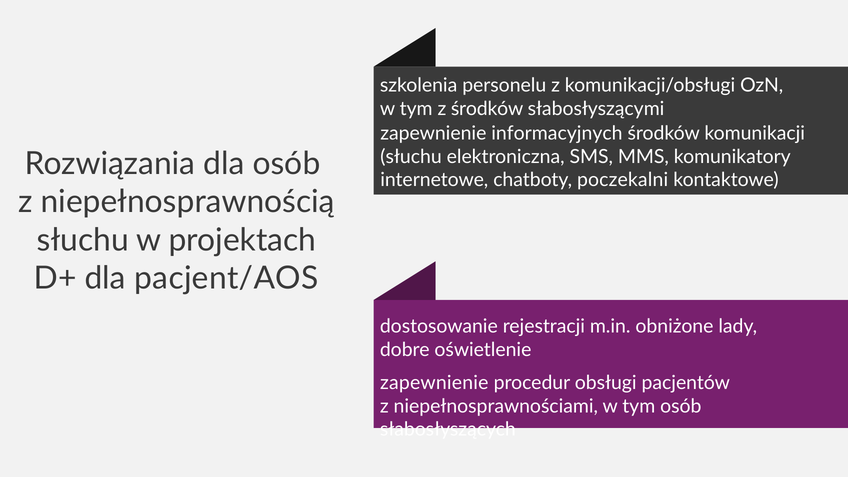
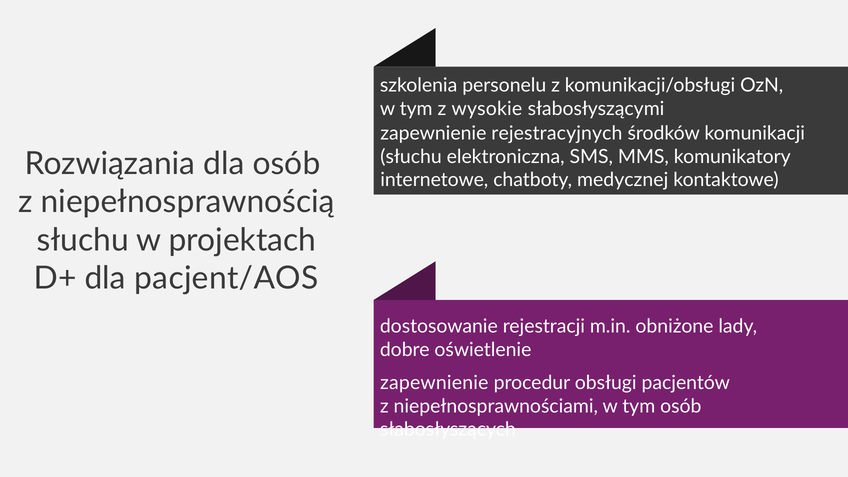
z środków: środków -> wysokie
informacyjnych: informacyjnych -> rejestracyjnych
poczekalni: poczekalni -> medycznej
